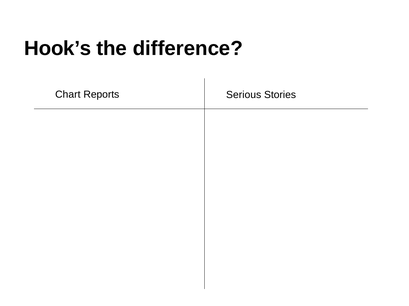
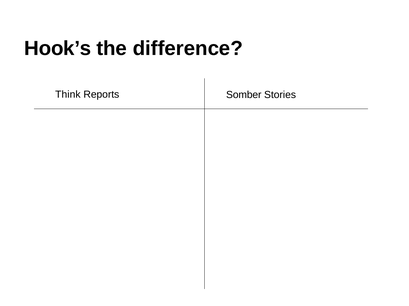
Chart: Chart -> Think
Serious: Serious -> Somber
